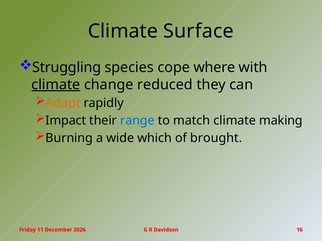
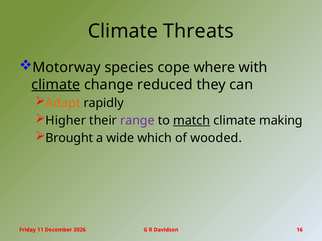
Surface: Surface -> Threats
Struggling: Struggling -> Motorway
Impact: Impact -> Higher
range colour: blue -> purple
match underline: none -> present
Burning: Burning -> Brought
brought: brought -> wooded
